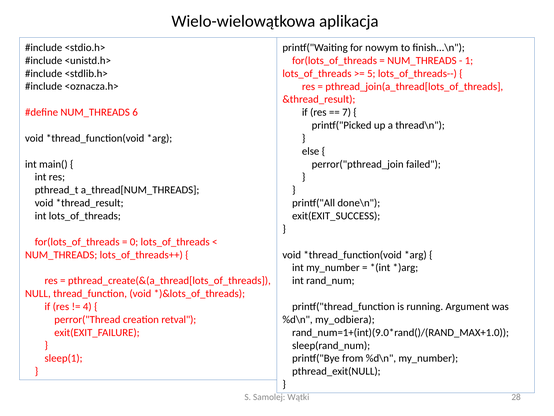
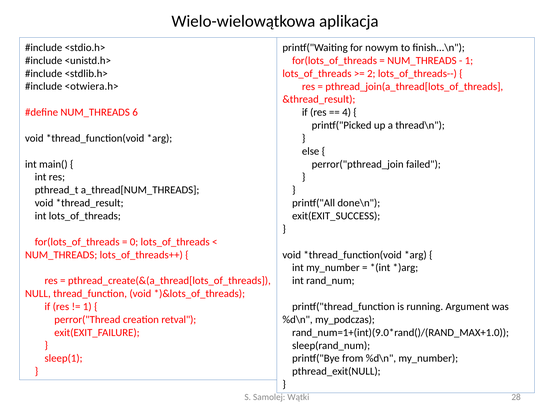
5: 5 -> 2
<oznacza.h>: <oznacza.h> -> <otwiera.h>
7: 7 -> 4
4 at (87, 306): 4 -> 1
my_odbiera: my_odbiera -> my_podczas
